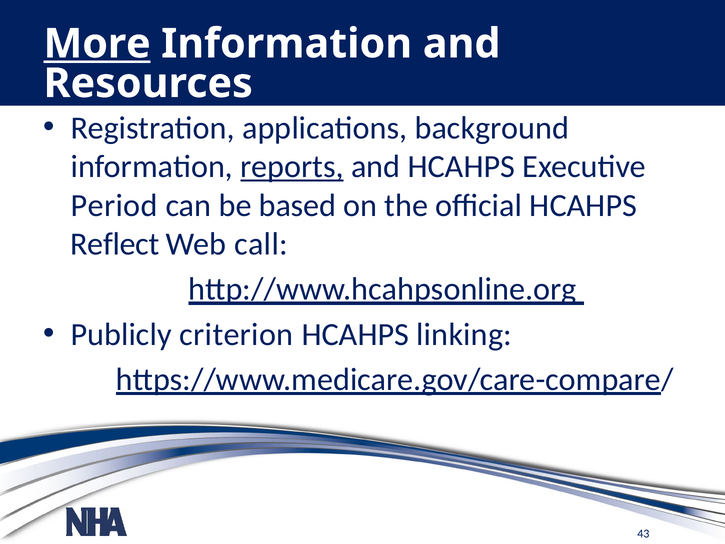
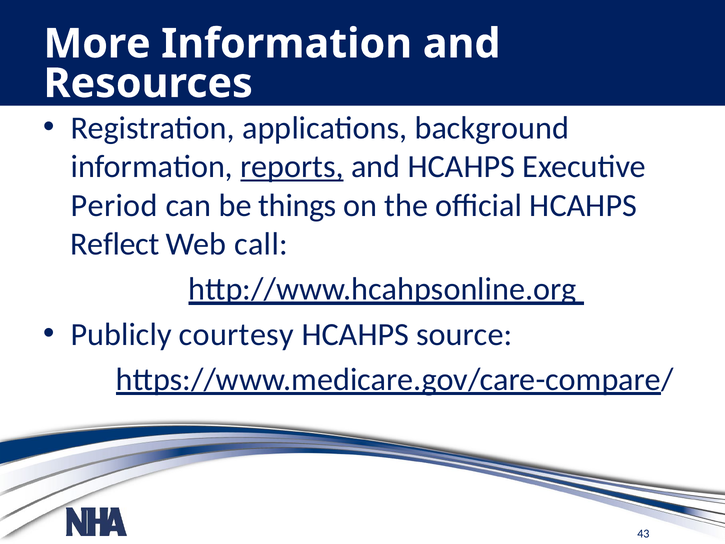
More underline: present -> none
based: based -> things
criterion: criterion -> courtesy
linking: linking -> source
